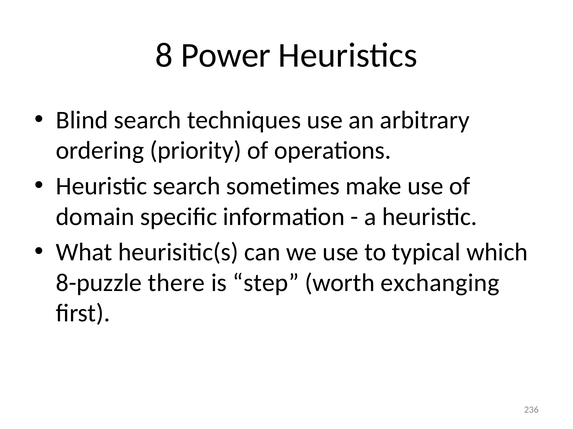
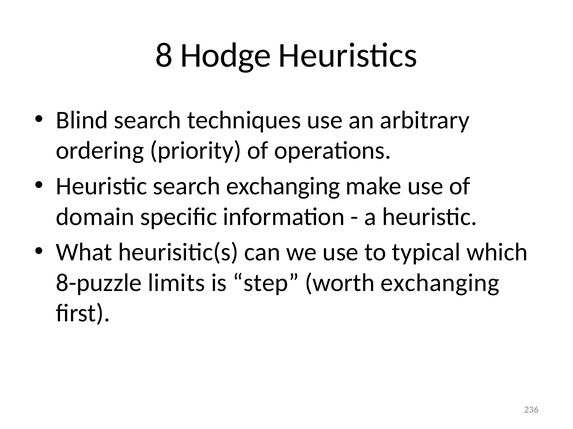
Power: Power -> Hodge
search sometimes: sometimes -> exchanging
there: there -> limits
